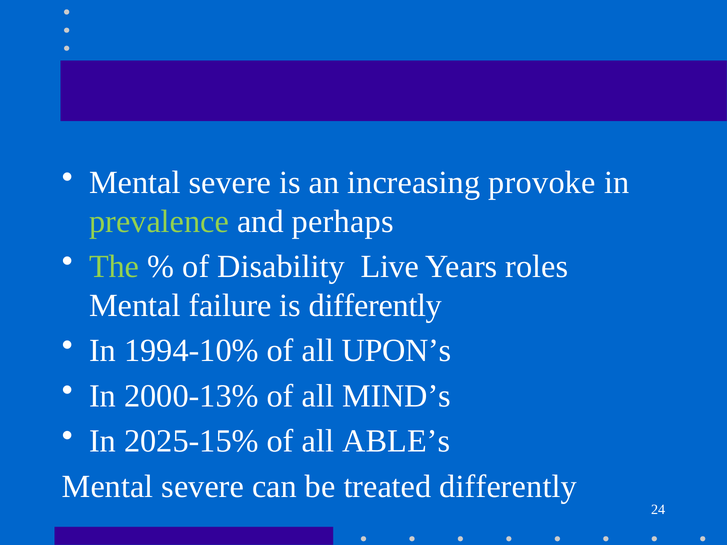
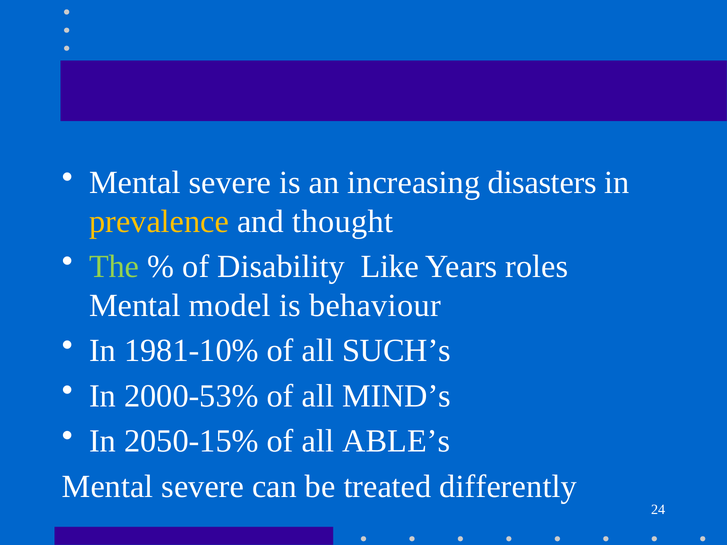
provoke: provoke -> disasters
prevalence colour: light green -> yellow
perhaps: perhaps -> thought
Live: Live -> Like
failure: failure -> model
is differently: differently -> behaviour
1994-10%: 1994-10% -> 1981-10%
UPON’s: UPON’s -> SUCH’s
2000-13%: 2000-13% -> 2000-53%
2025-15%: 2025-15% -> 2050-15%
